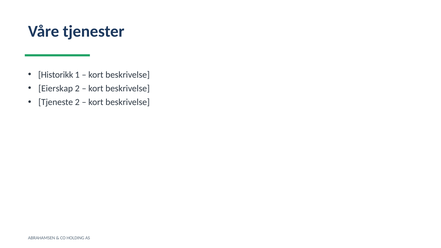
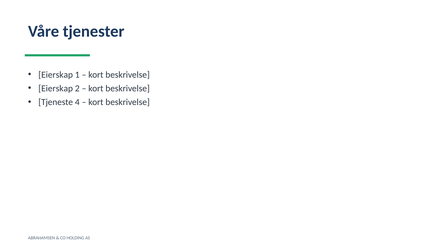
Historikk at (56, 75): Historikk -> Eierskap
Tjeneste 2: 2 -> 4
